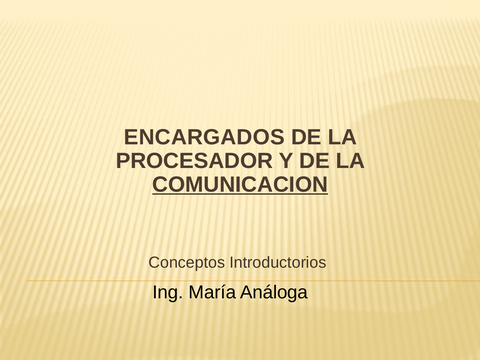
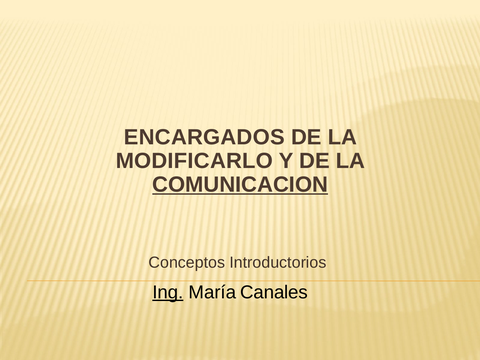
PROCESADOR: PROCESADOR -> MODIFICARLO
Ing underline: none -> present
Análoga: Análoga -> Canales
